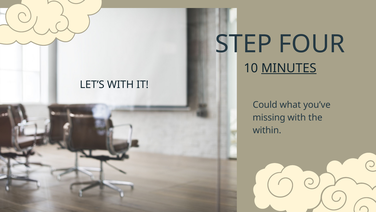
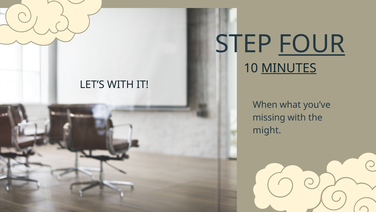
FOUR underline: none -> present
Could: Could -> When
within: within -> might
